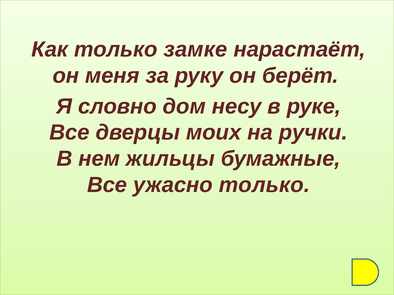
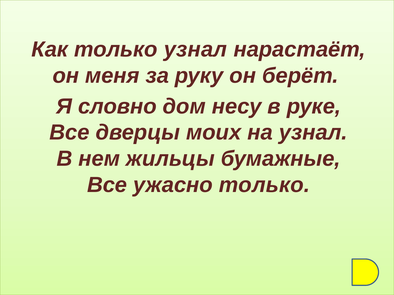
только замке: замке -> узнал
на ручки: ручки -> узнал
